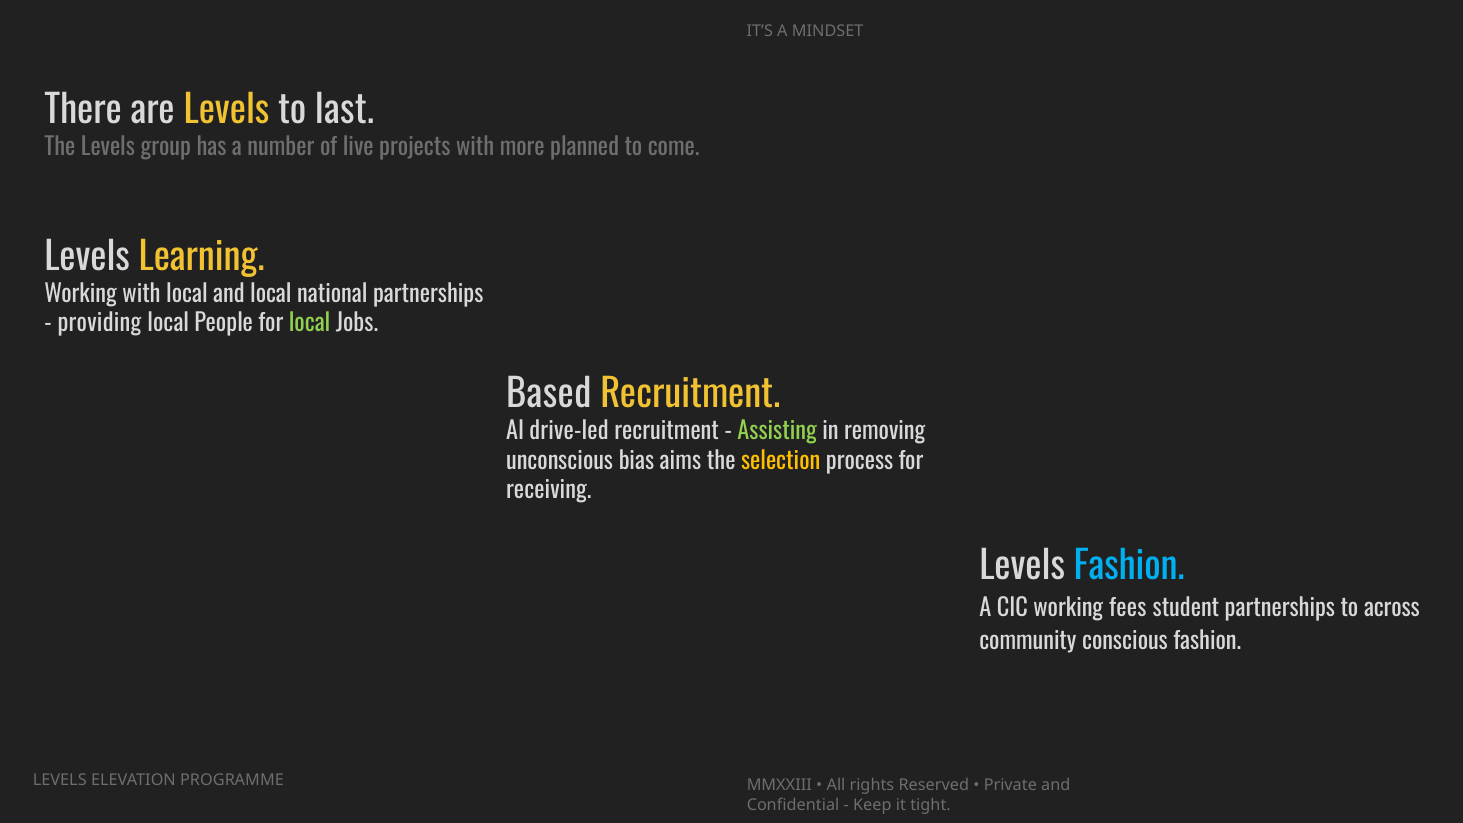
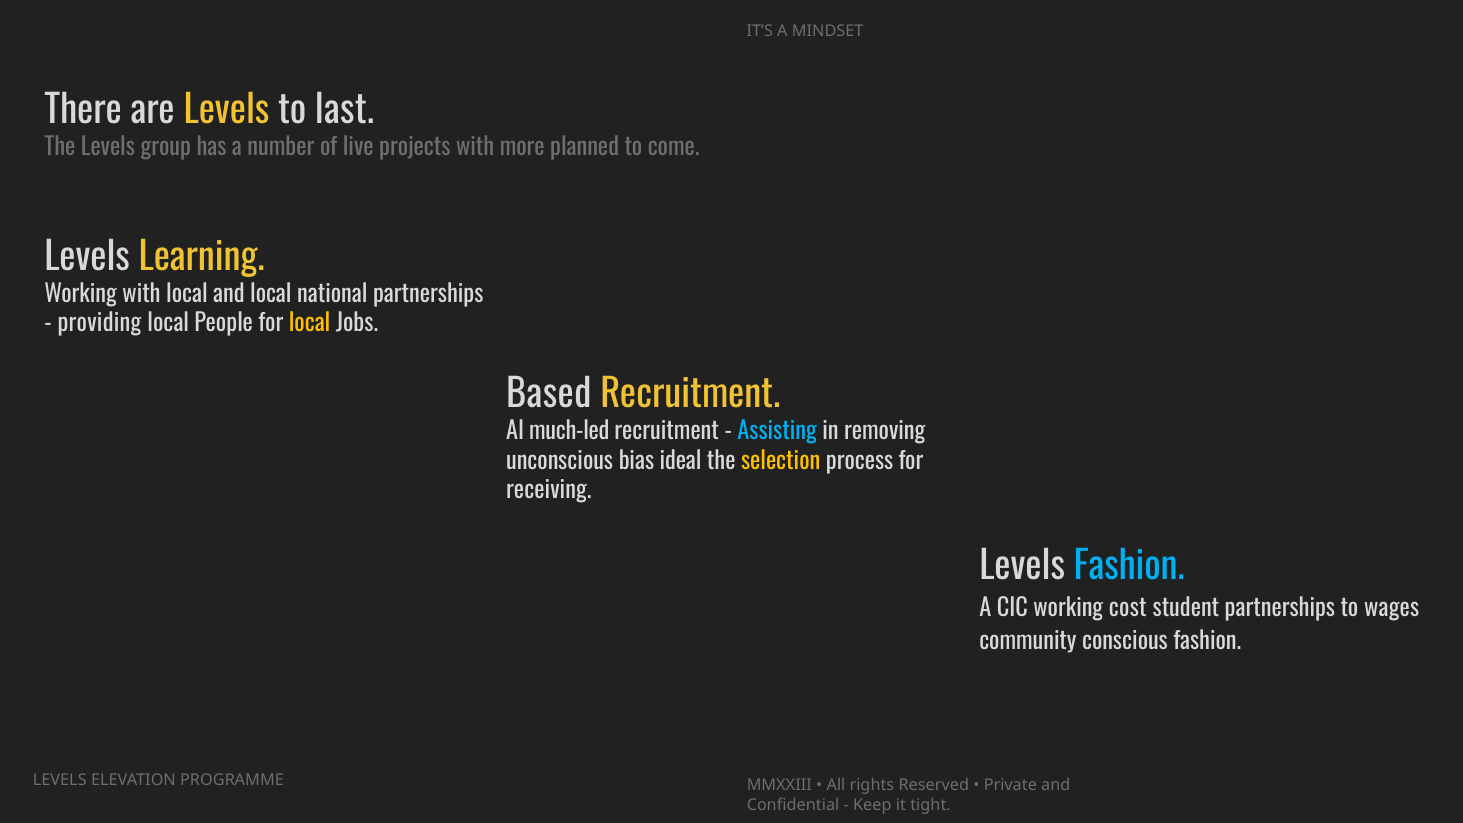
local at (310, 323) colour: light green -> yellow
drive-led: drive-led -> much-led
Assisting colour: light green -> light blue
aims: aims -> ideal
fees: fees -> cost
across: across -> wages
